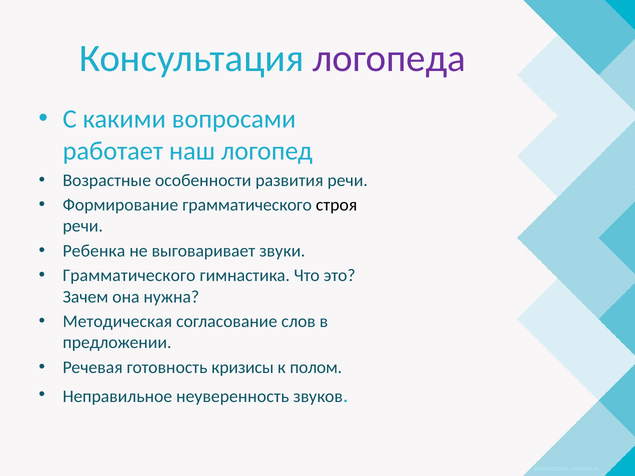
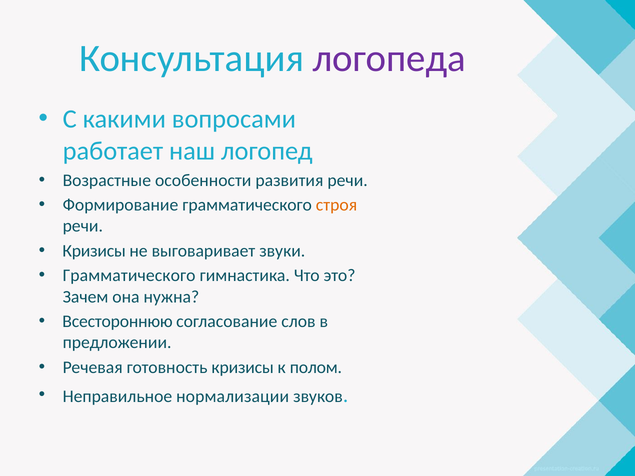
строя colour: black -> orange
Ребенка at (94, 251): Ребенка -> Кризисы
Методическая: Методическая -> Всестороннюю
неуверенность: неуверенность -> нормализации
